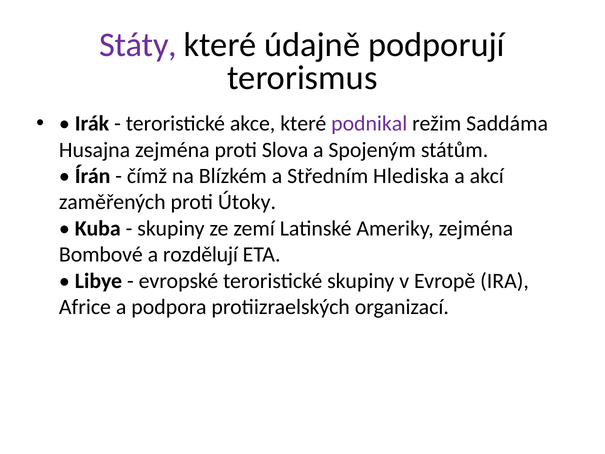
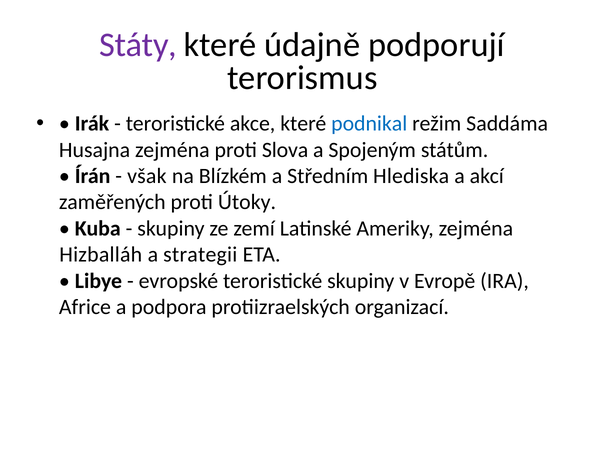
podnikal colour: purple -> blue
čímž: čímž -> však
Bombové: Bombové -> Hizballáh
rozdělují: rozdělují -> strategii
